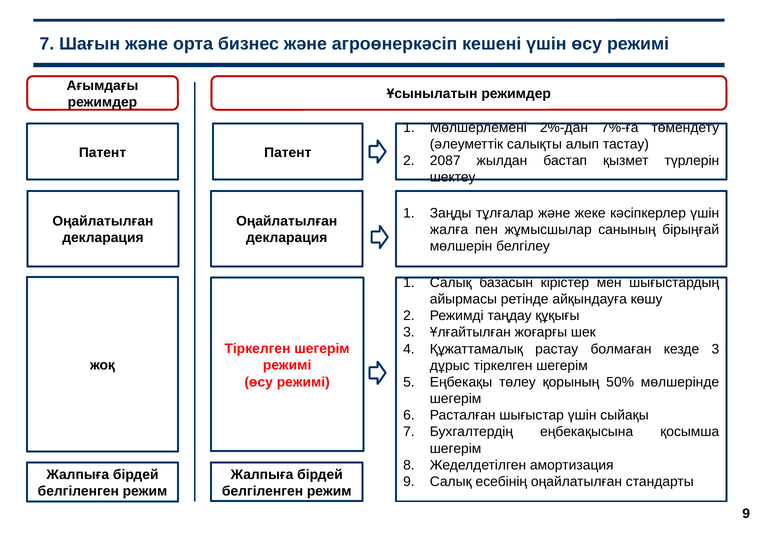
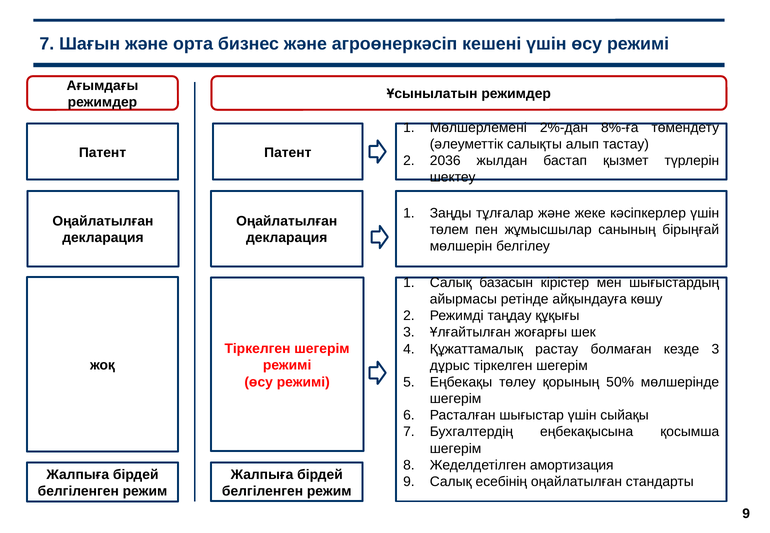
7%-ға: 7%-ға -> 8%-ға
2087: 2087 -> 2036
жалға: жалға -> төлем
